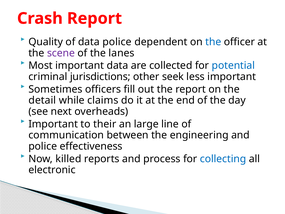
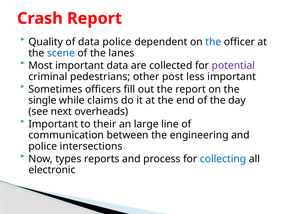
scene colour: purple -> blue
potential colour: blue -> purple
jurisdictions: jurisdictions -> pedestrians
seek: seek -> post
detail: detail -> single
effectiveness: effectiveness -> intersections
killed: killed -> types
